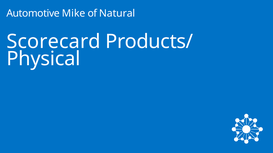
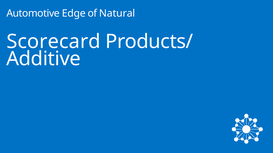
Mike: Mike -> Edge
Physical: Physical -> Additive
